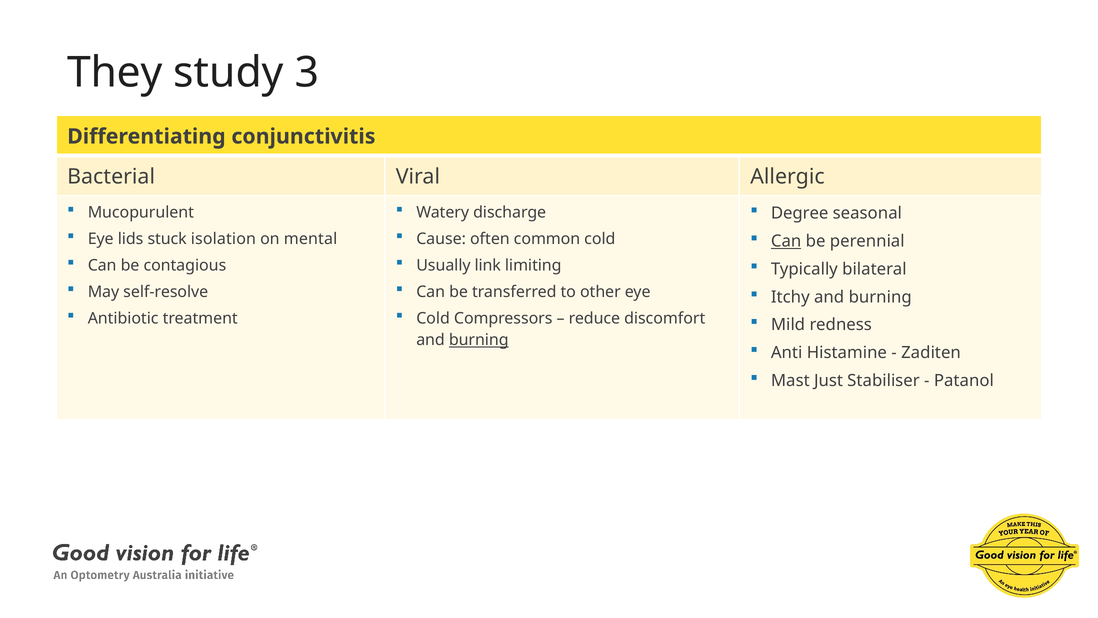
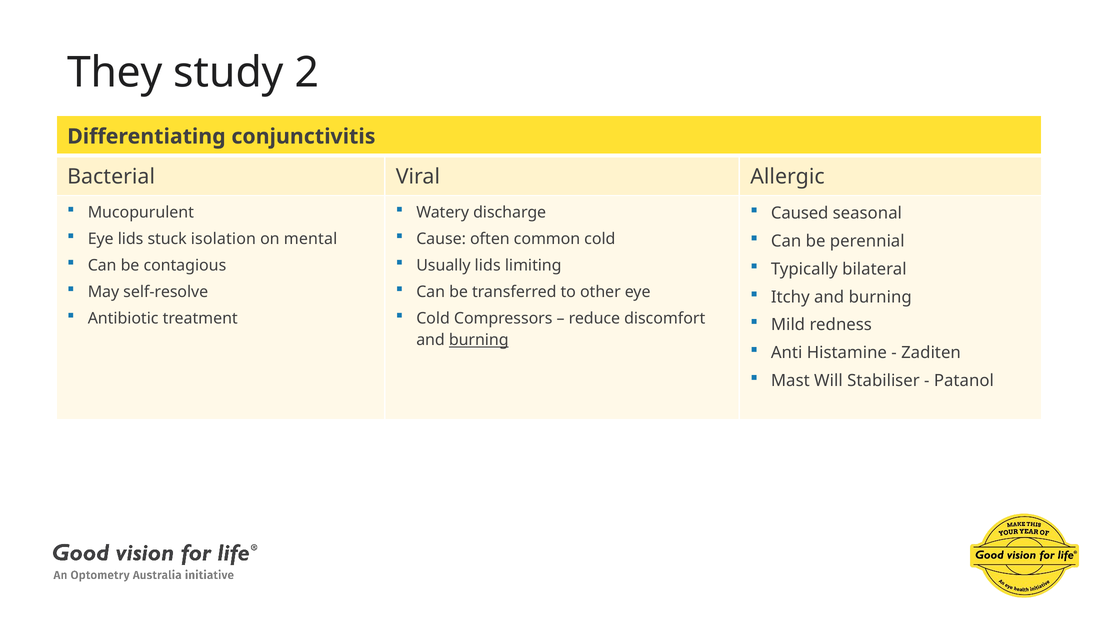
3: 3 -> 2
Degree: Degree -> Caused
Can at (786, 241) underline: present -> none
Usually link: link -> lids
Just: Just -> Will
